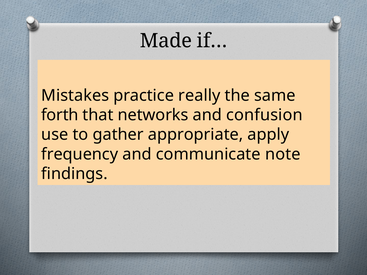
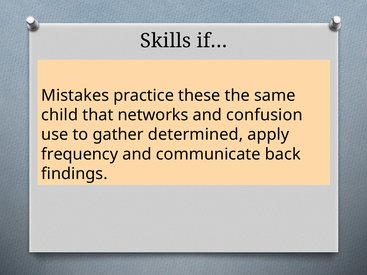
Made: Made -> Skills
really: really -> these
forth: forth -> child
appropriate: appropriate -> determined
note: note -> back
